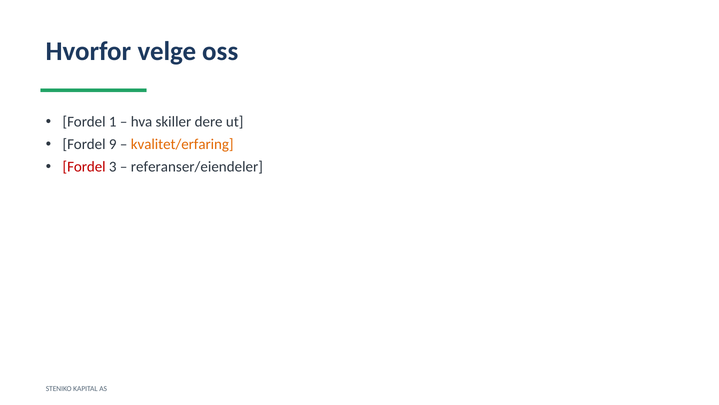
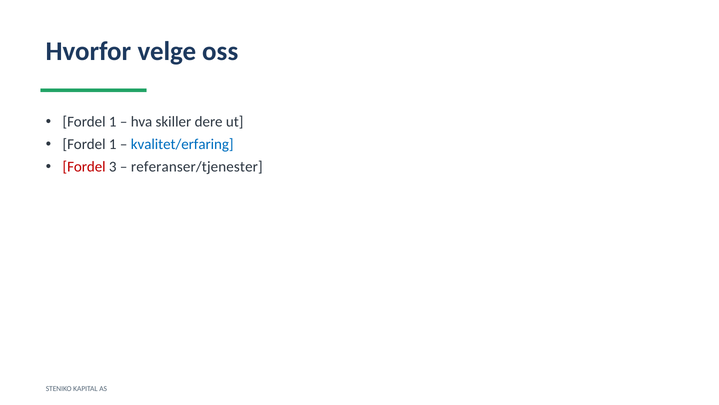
9 at (113, 144): 9 -> 1
kvalitet/erfaring colour: orange -> blue
referanser/eiendeler: referanser/eiendeler -> referanser/tjenester
